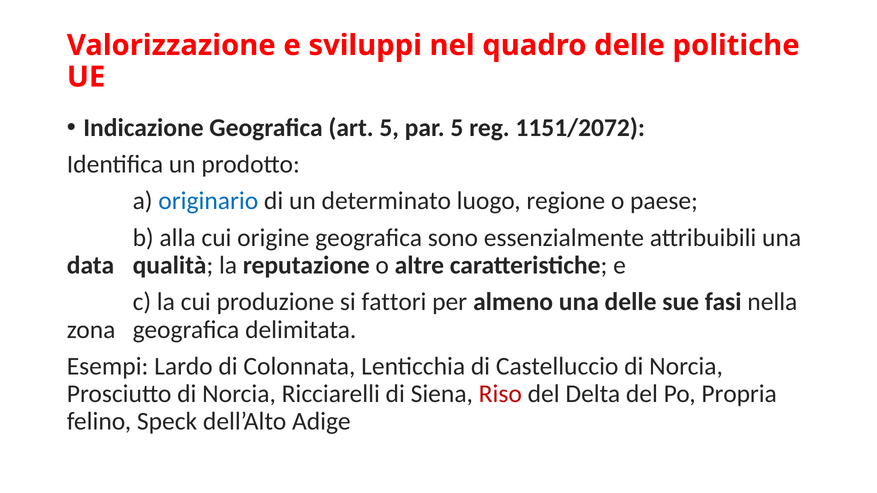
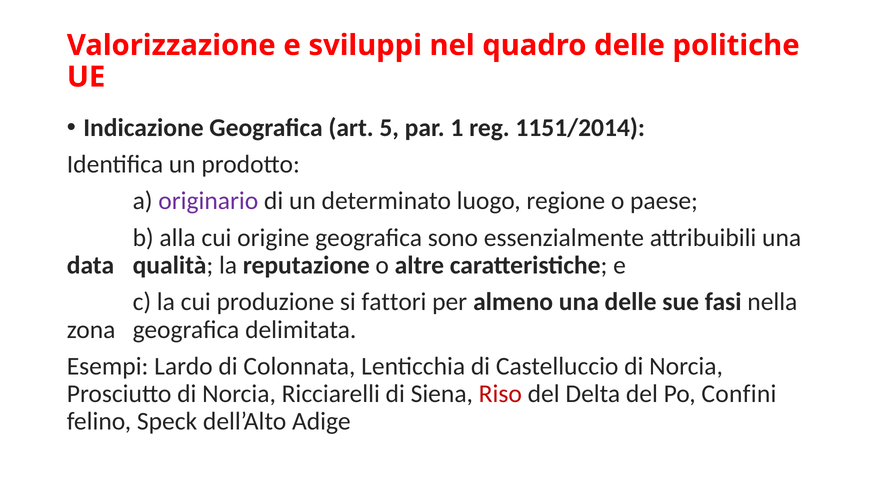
par 5: 5 -> 1
1151/2072: 1151/2072 -> 1151/2014
originario colour: blue -> purple
Propria: Propria -> Confini
